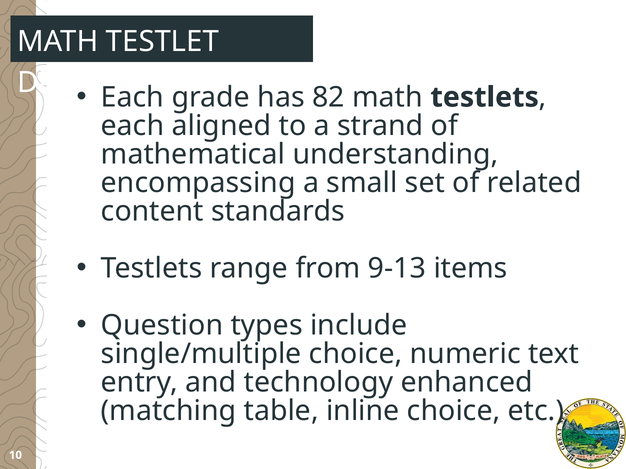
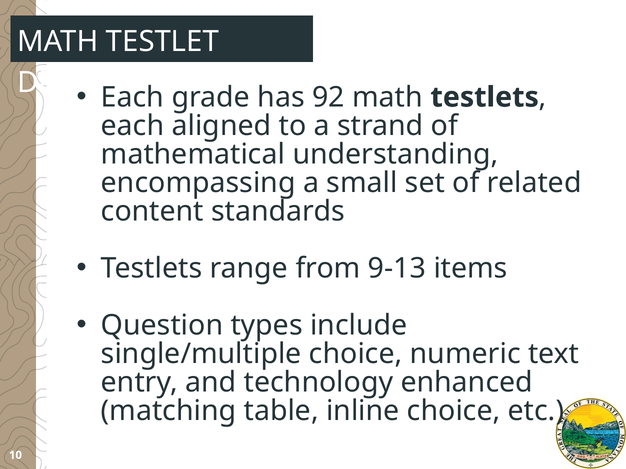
82: 82 -> 92
